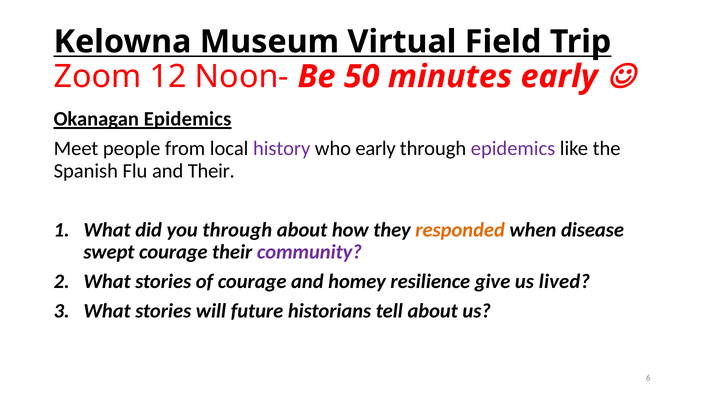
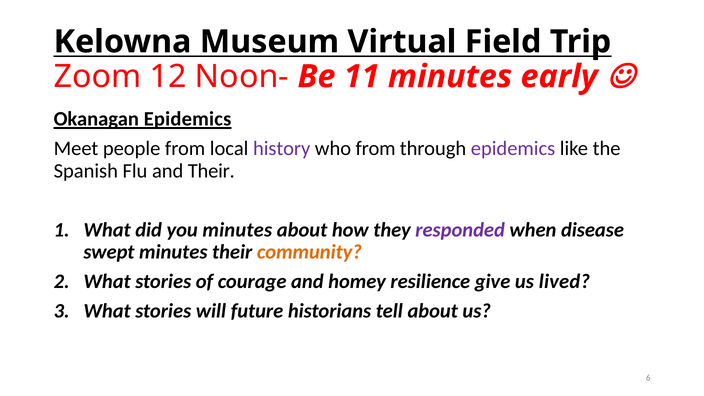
50: 50 -> 11
who early: early -> from
you through: through -> minutes
responded colour: orange -> purple
swept courage: courage -> minutes
community colour: purple -> orange
